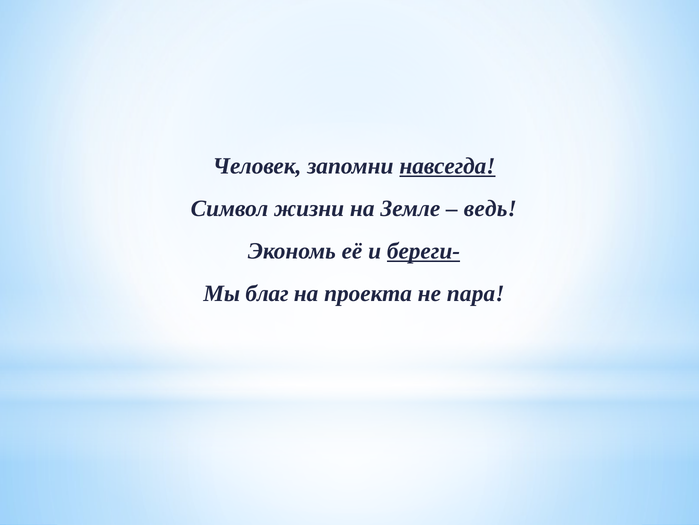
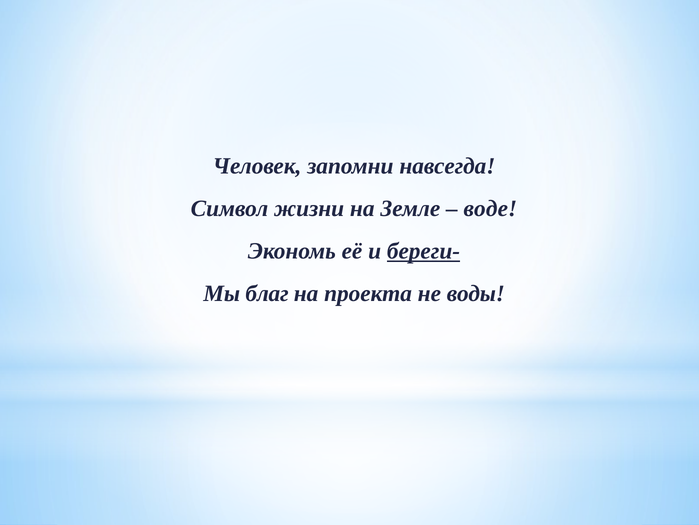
навсегда underline: present -> none
ведь: ведь -> воде
пара: пара -> воды
